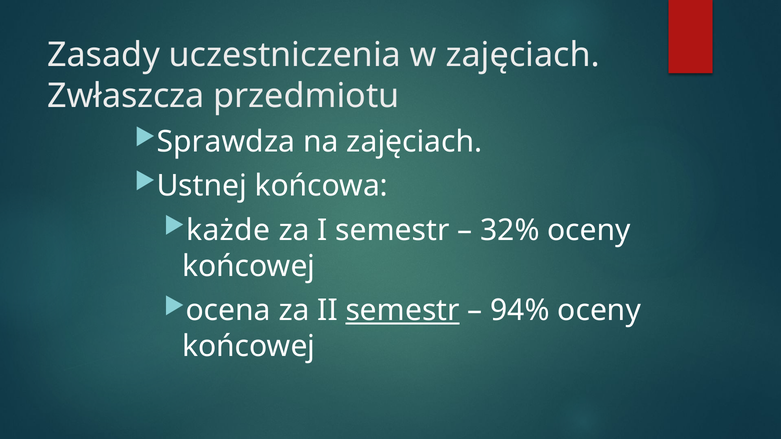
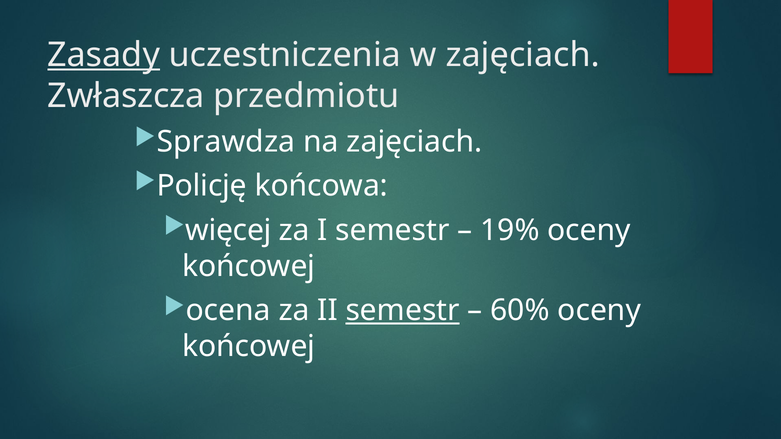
Zasady underline: none -> present
Ustnej: Ustnej -> Policję
każde: każde -> więcej
32%: 32% -> 19%
94%: 94% -> 60%
